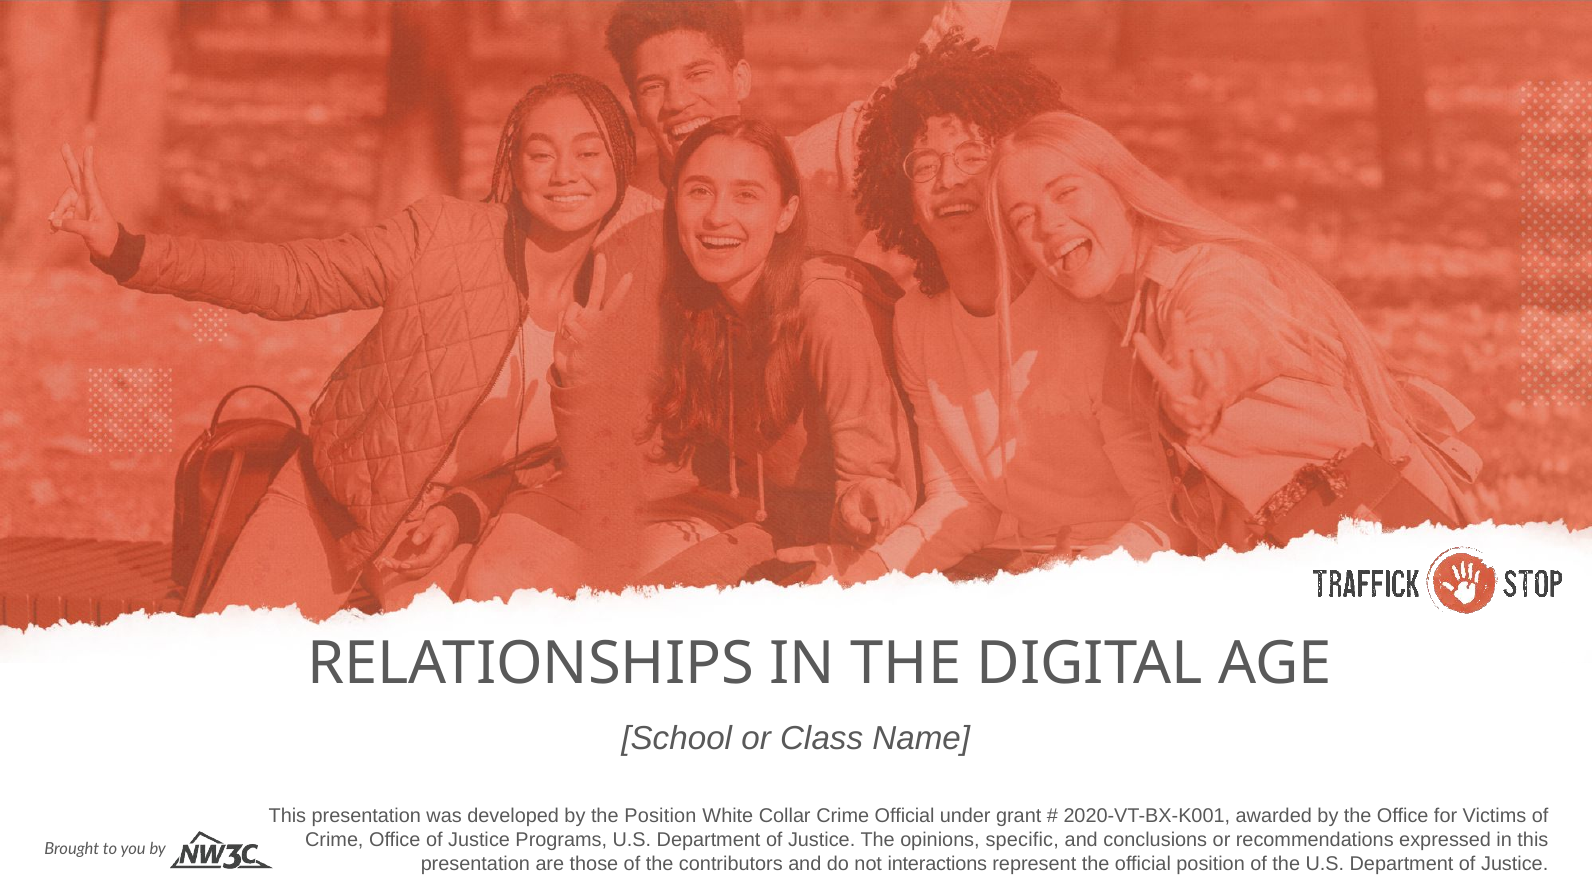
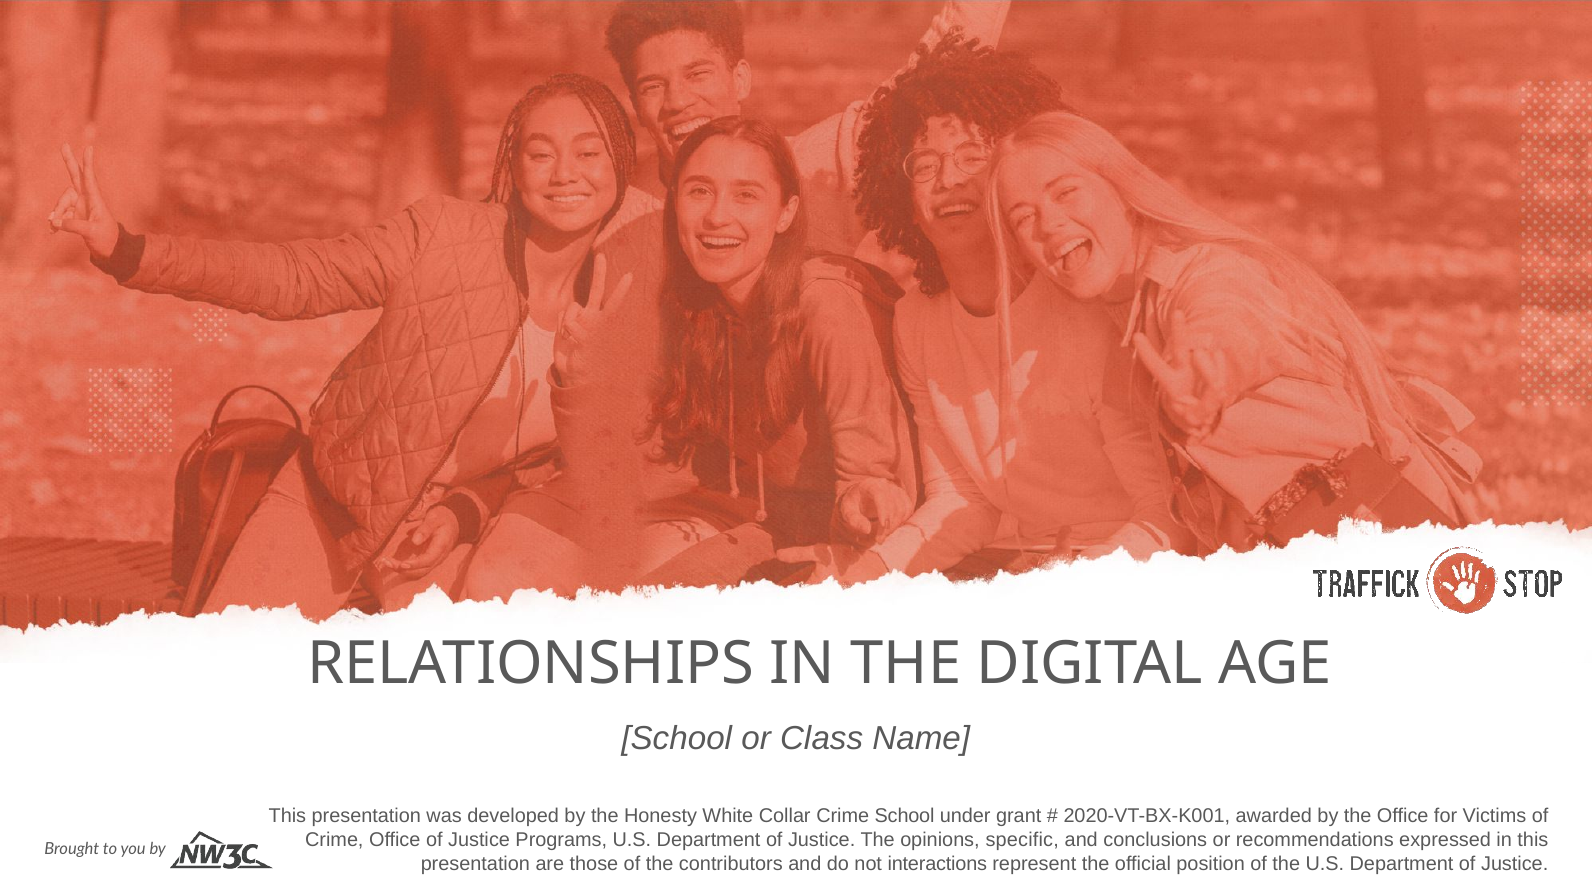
the Position: Position -> Honesty
Crime Official: Official -> School
